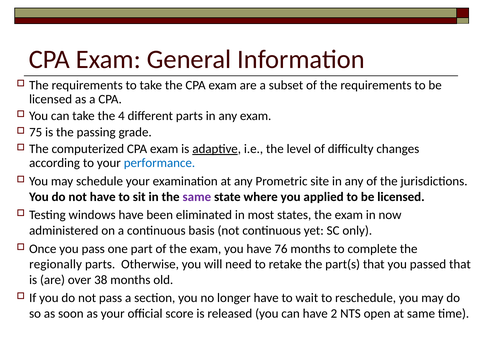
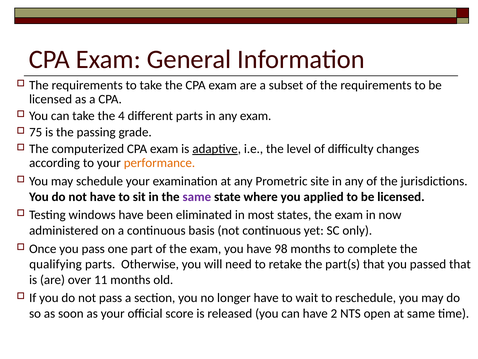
performance colour: blue -> orange
76: 76 -> 98
regionally: regionally -> qualifying
38: 38 -> 11
